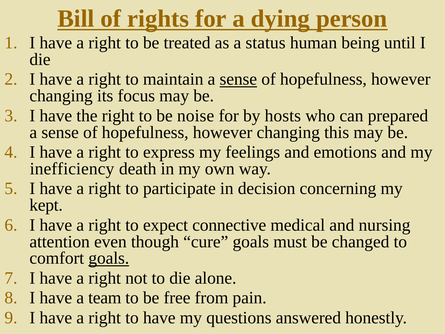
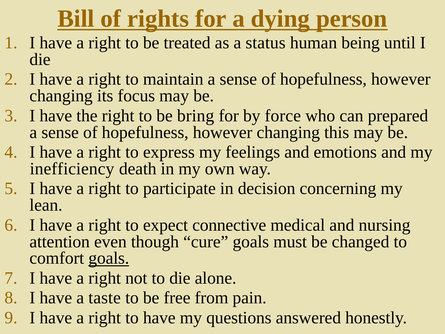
sense at (238, 79) underline: present -> none
noise: noise -> bring
hosts: hosts -> force
kept: kept -> lean
team: team -> taste
